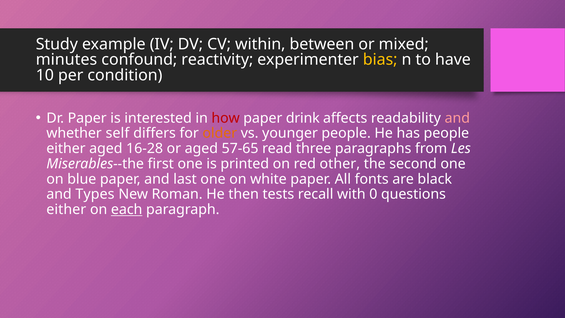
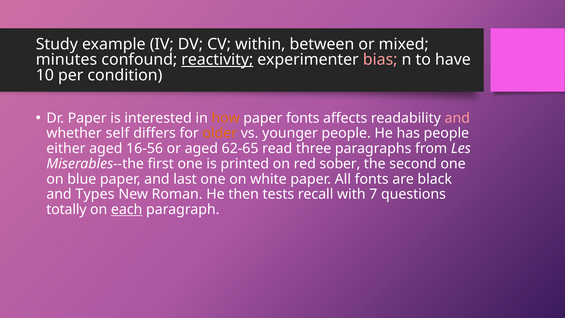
reactivity underline: none -> present
bias colour: yellow -> pink
how colour: red -> orange
paper drink: drink -> fonts
16-28: 16-28 -> 16-56
57-65: 57-65 -> 62-65
other: other -> sober
0: 0 -> 7
either at (66, 209): either -> totally
